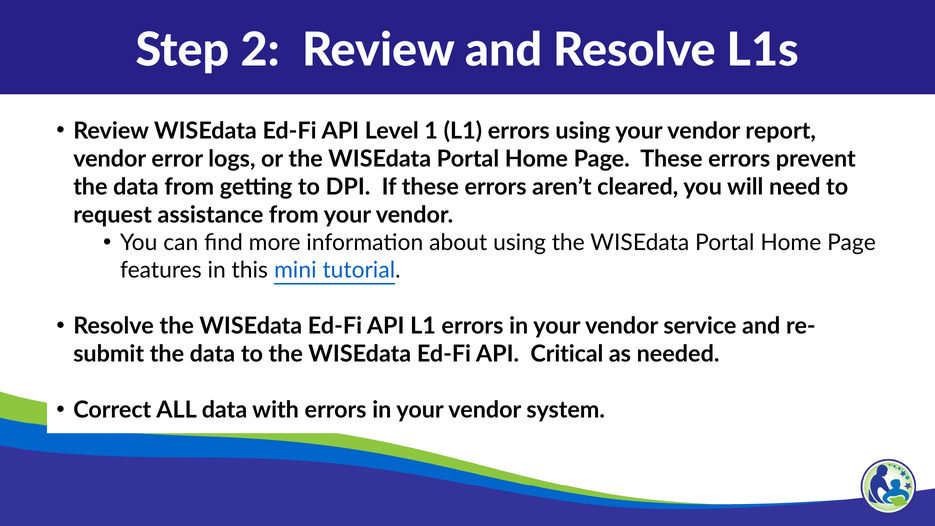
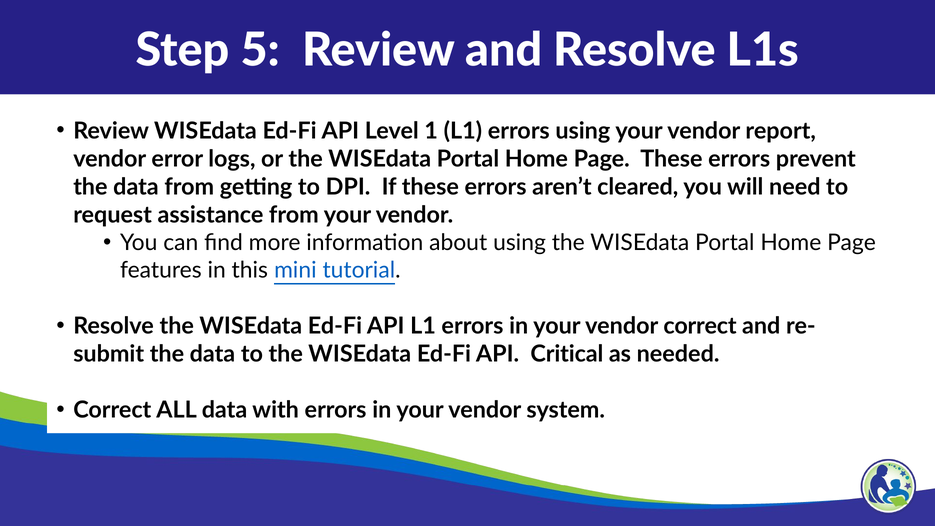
2: 2 -> 5
vendor service: service -> correct
